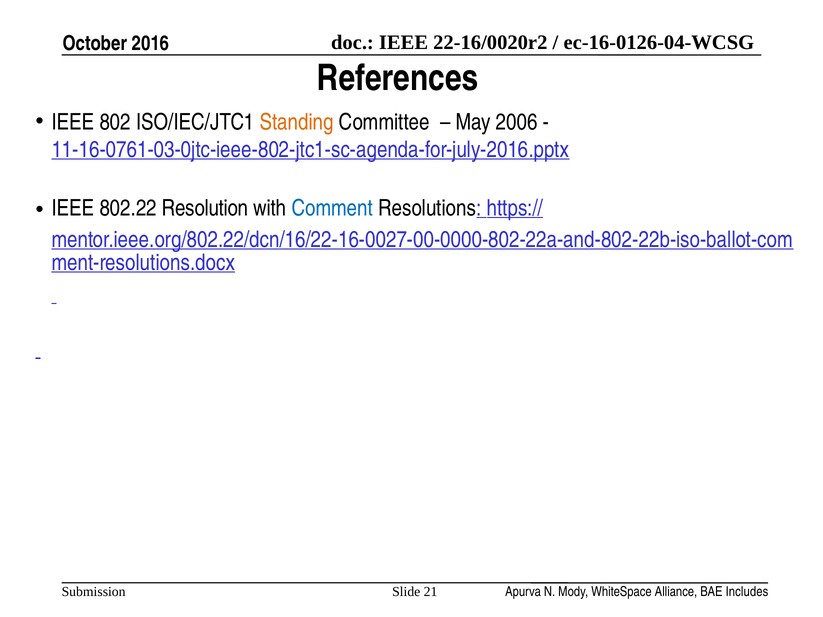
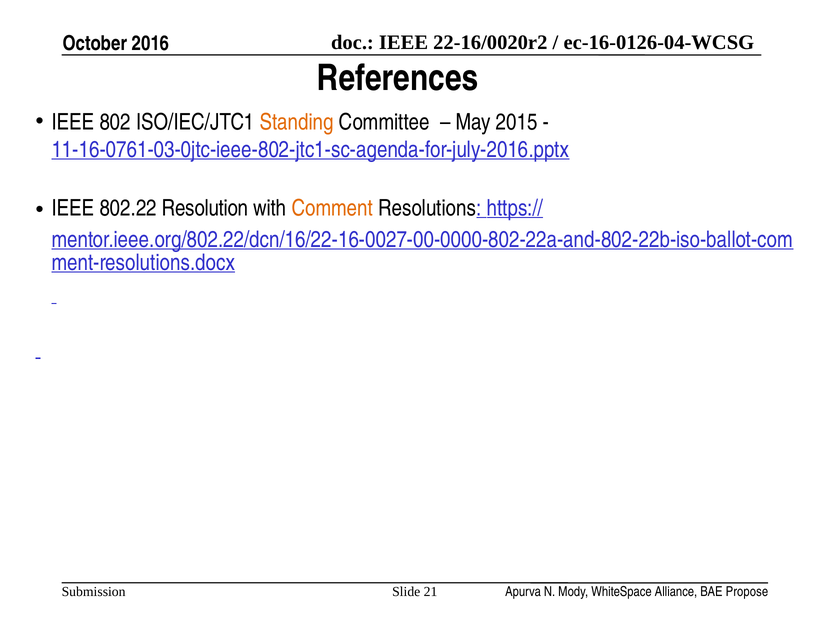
2006: 2006 -> 2015
Comment colour: blue -> orange
Includes: Includes -> Propose
